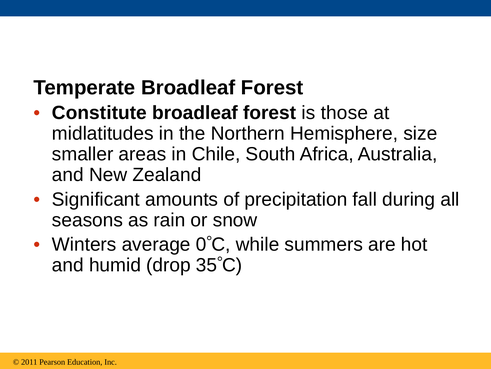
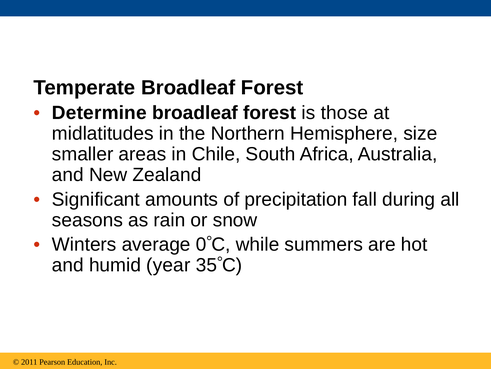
Constitute: Constitute -> Determine
drop: drop -> year
